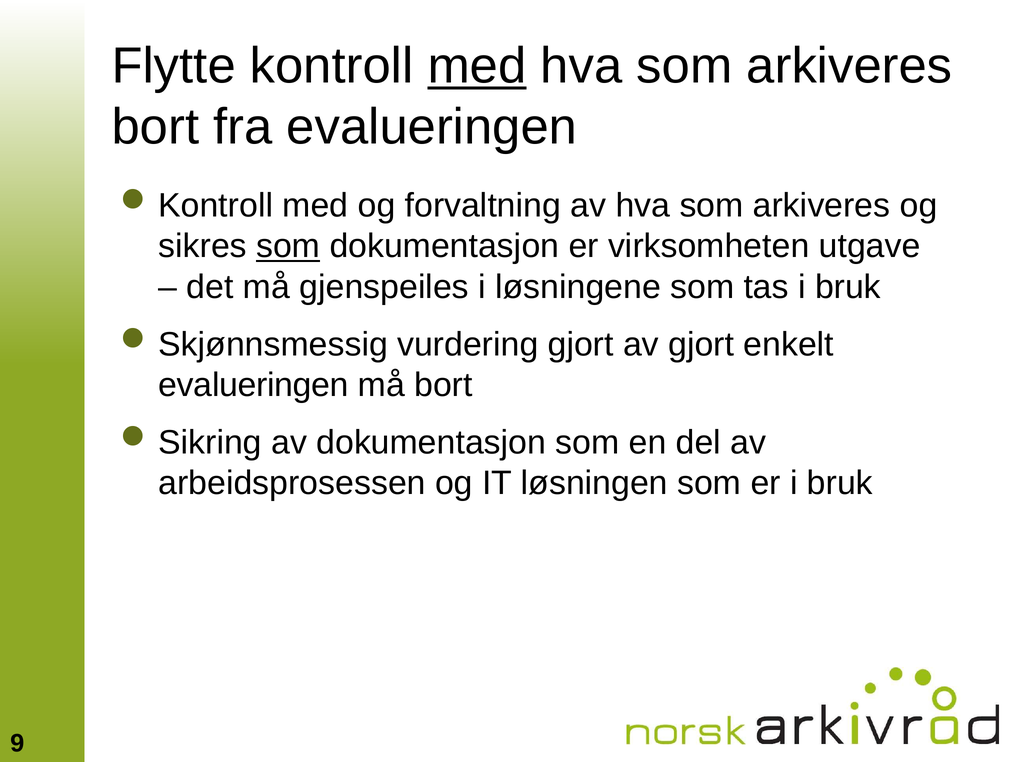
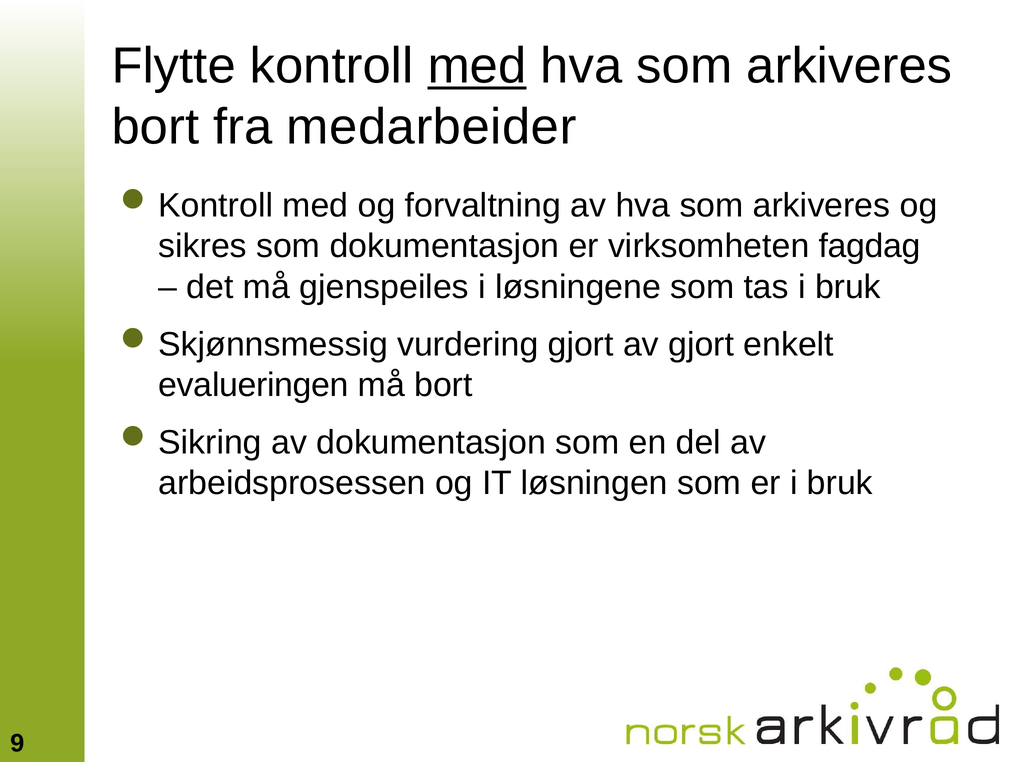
fra evalueringen: evalueringen -> medarbeider
som at (288, 246) underline: present -> none
utgave: utgave -> fagdag
